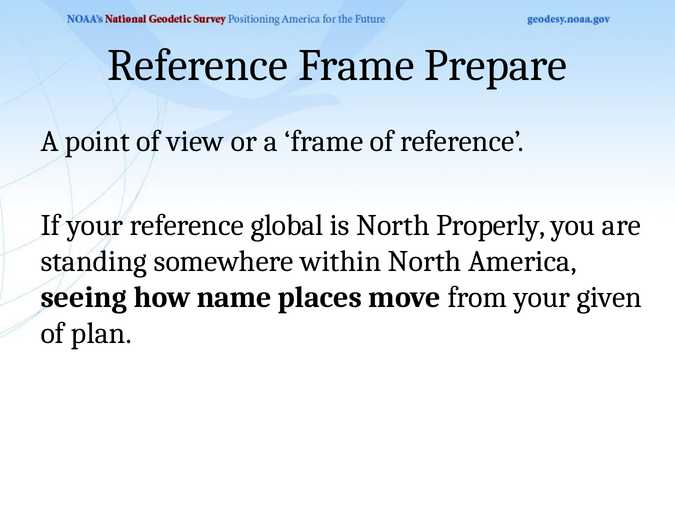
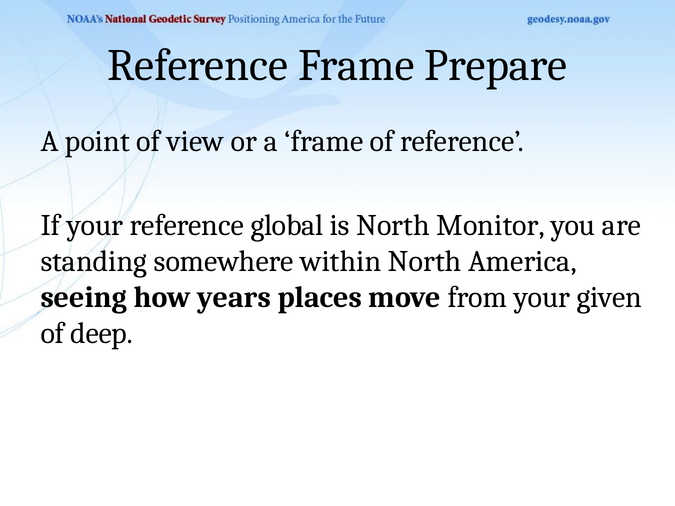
Properly: Properly -> Monitor
name: name -> years
plan: plan -> deep
